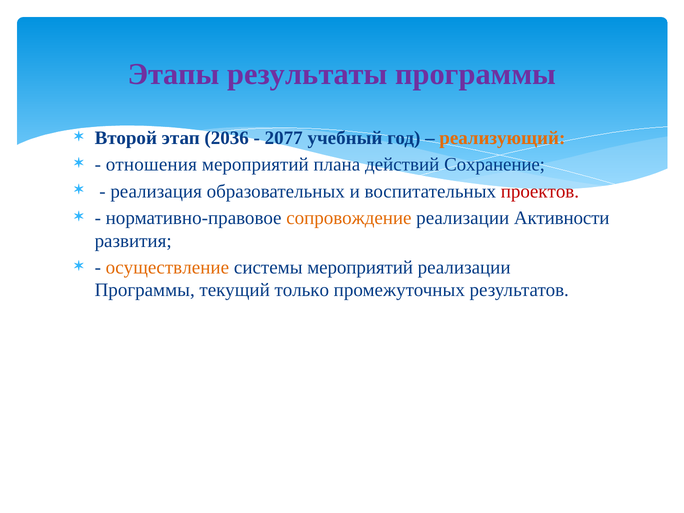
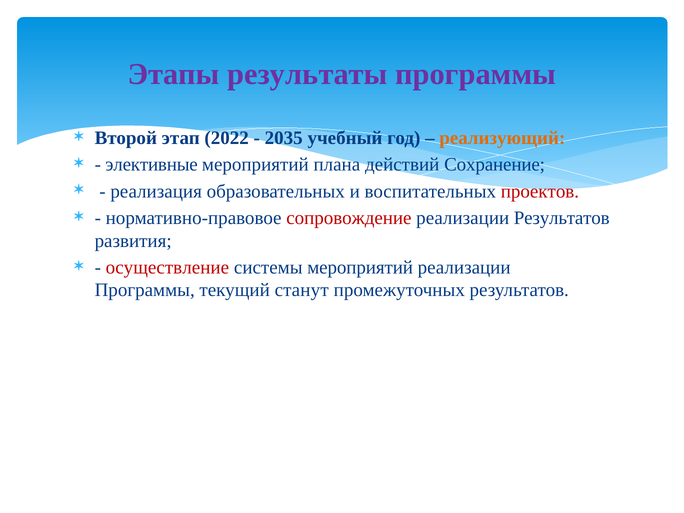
2036: 2036 -> 2022
2077: 2077 -> 2035
отношения: отношения -> элективные
сопровождение colour: orange -> red
реализации Активности: Активности -> Результатов
осуществление colour: orange -> red
только: только -> станут
